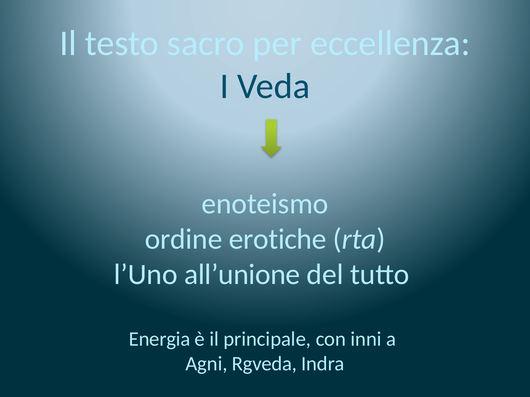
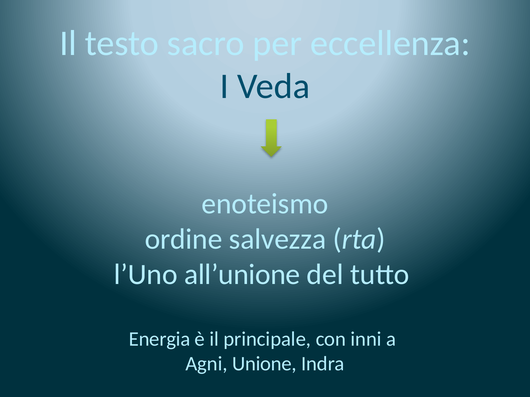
erotiche: erotiche -> salvezza
Rgveda: Rgveda -> Unione
